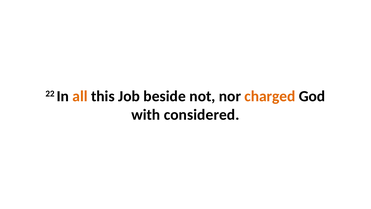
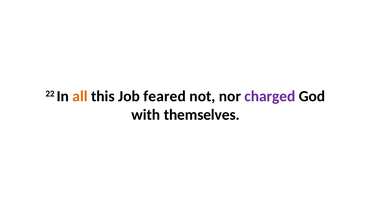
beside: beside -> feared
charged colour: orange -> purple
considered: considered -> themselves
